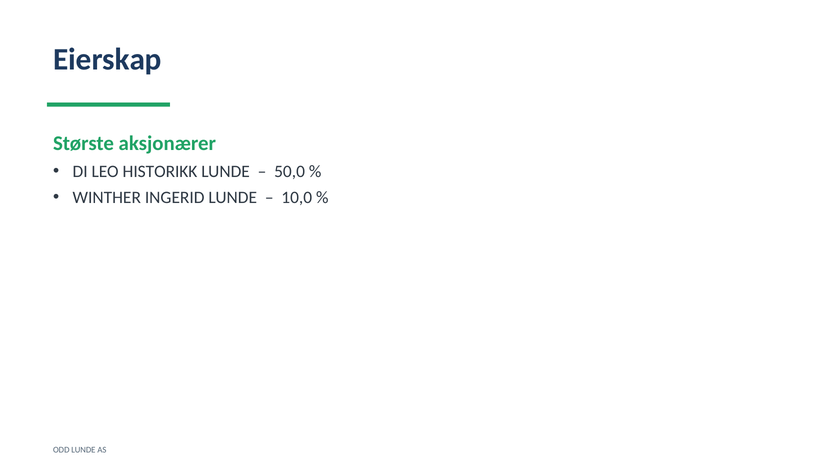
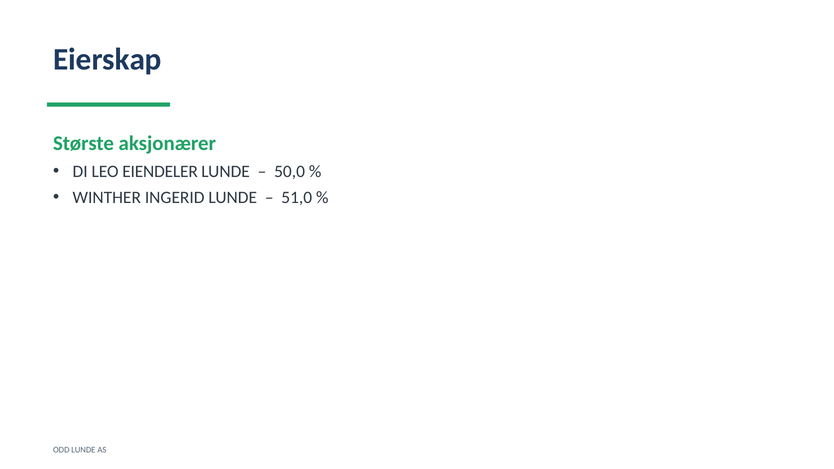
HISTORIKK: HISTORIKK -> EIENDELER
10,0: 10,0 -> 51,0
